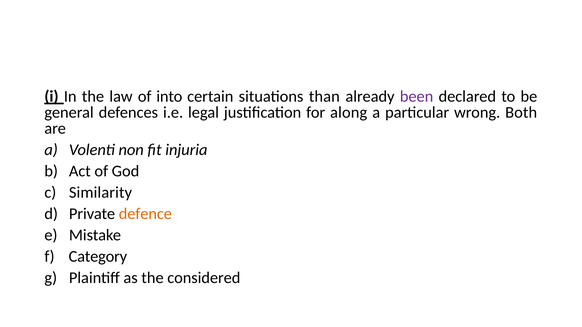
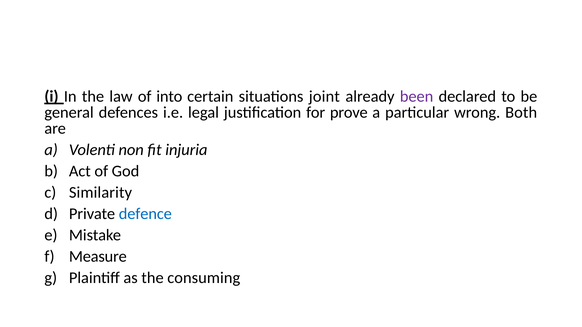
than: than -> joint
along: along -> prove
defence colour: orange -> blue
Category: Category -> Measure
considered: considered -> consuming
